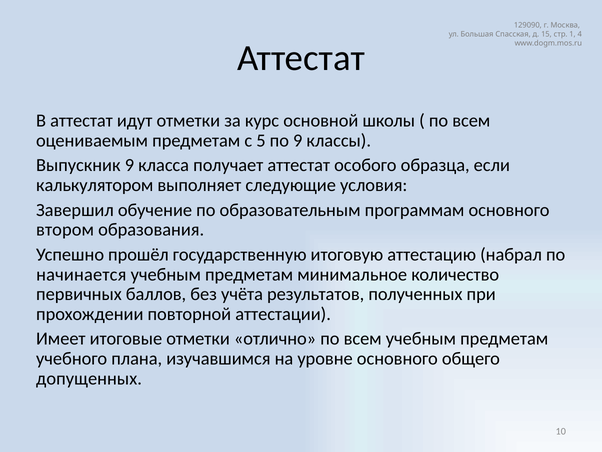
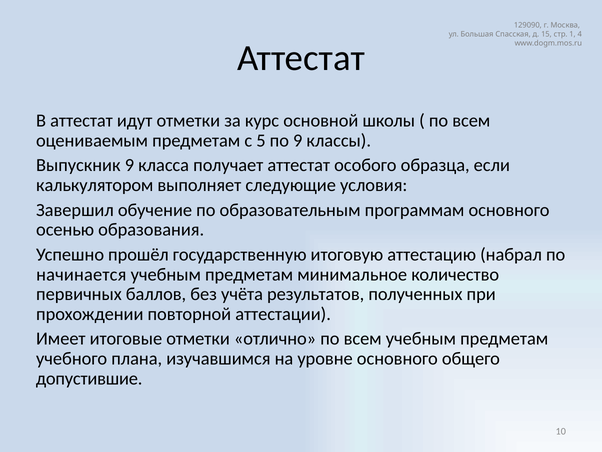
втором: втором -> осенью
допущенных: допущенных -> допустившие
